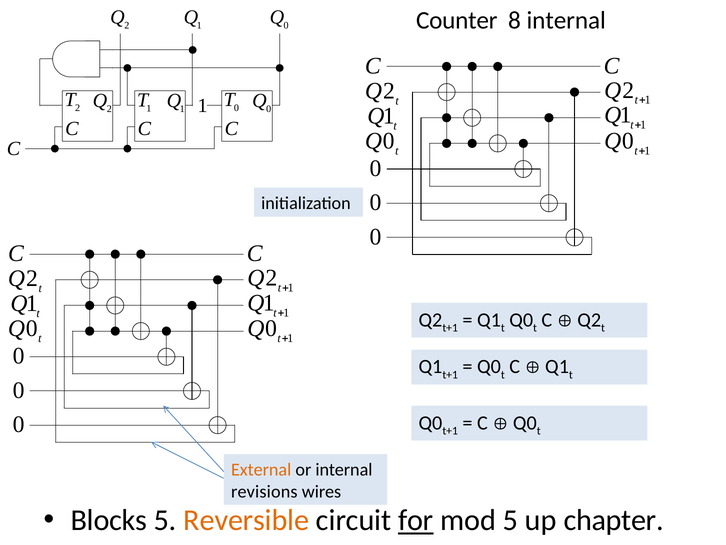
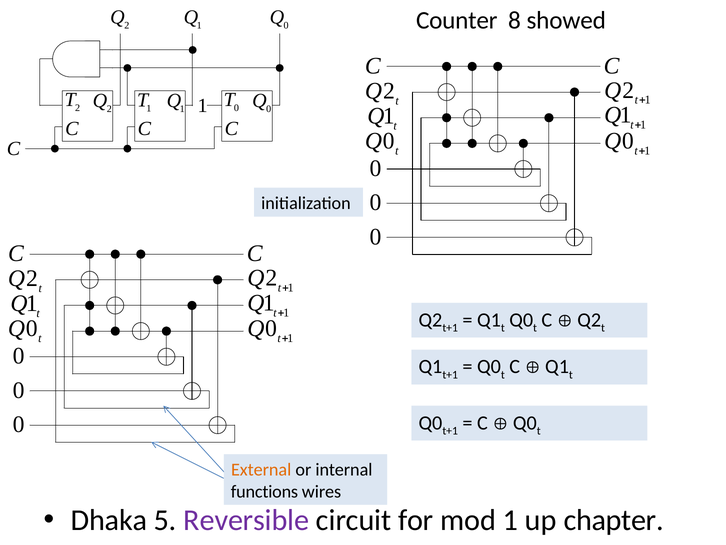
8 internal: internal -> showed
revisions: revisions -> functions
Blocks: Blocks -> Dhaka
Reversible colour: orange -> purple
for underline: present -> none
mod 5: 5 -> 1
